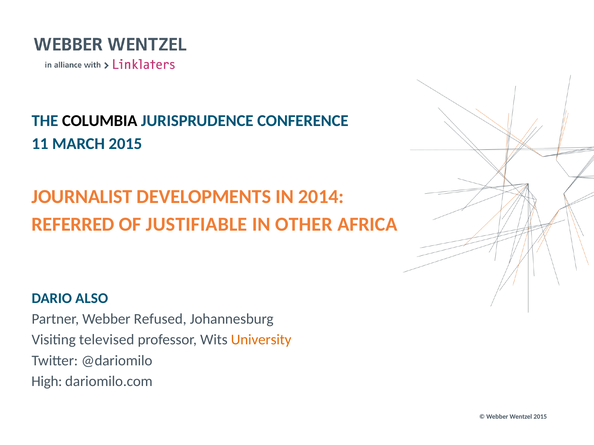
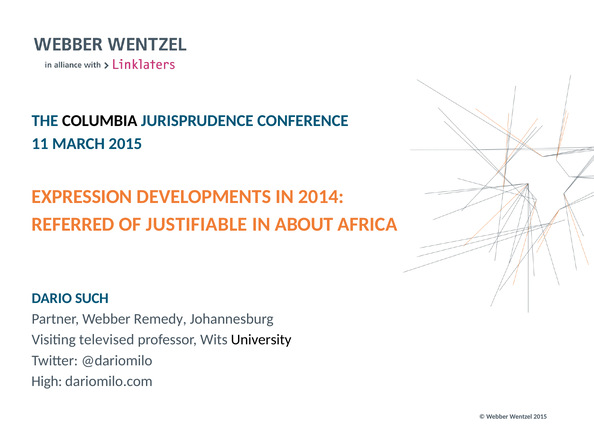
JOURNALIST: JOURNALIST -> EXPRESSION
OTHER: OTHER -> ABOUT
ALSO: ALSO -> SUCH
Refused: Refused -> Remedy
University colour: orange -> black
